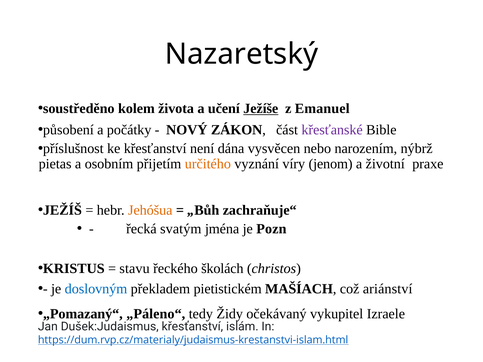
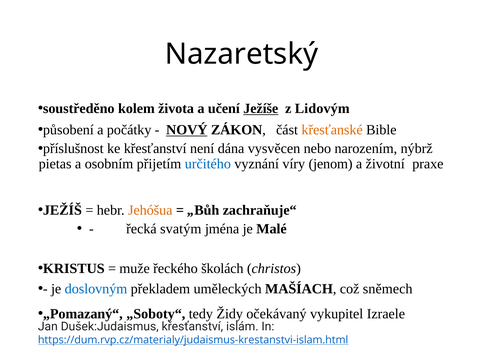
Emanuel: Emanuel -> Lidovým
NOVÝ underline: none -> present
křesťanské colour: purple -> orange
určitého colour: orange -> blue
Pozn: Pozn -> Malé
stavu: stavu -> muže
pietistickém: pietistickém -> uměleckých
ariánství: ariánství -> sněmech
„Páleno“: „Páleno“ -> „Soboty“
